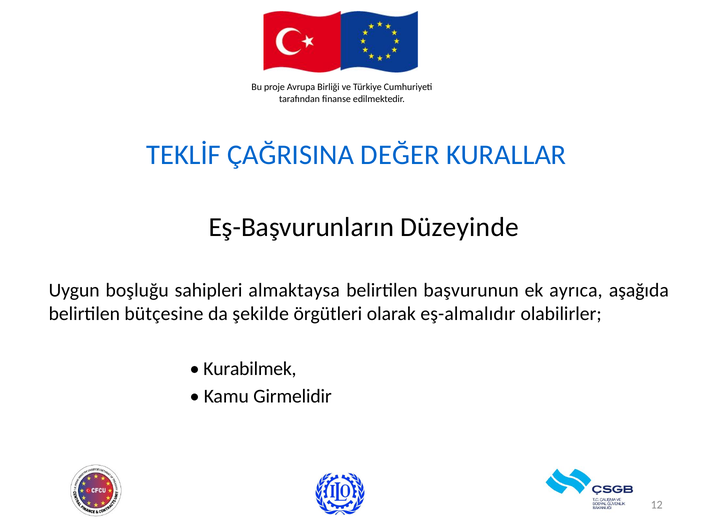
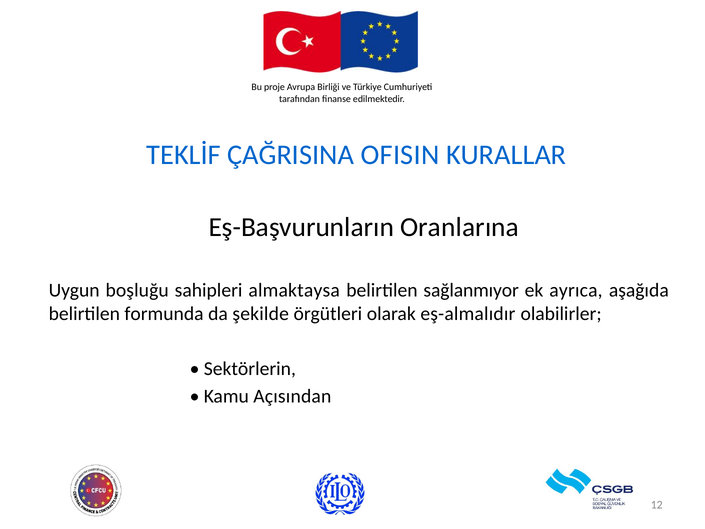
DEĞER: DEĞER -> OFISIN
Düzeyinde: Düzeyinde -> Oranlarına
başvurunun: başvurunun -> sağlanmıyor
bütçesine: bütçesine -> formunda
Kurabilmek: Kurabilmek -> Sektörlerin
Girmelidir: Girmelidir -> Açısından
